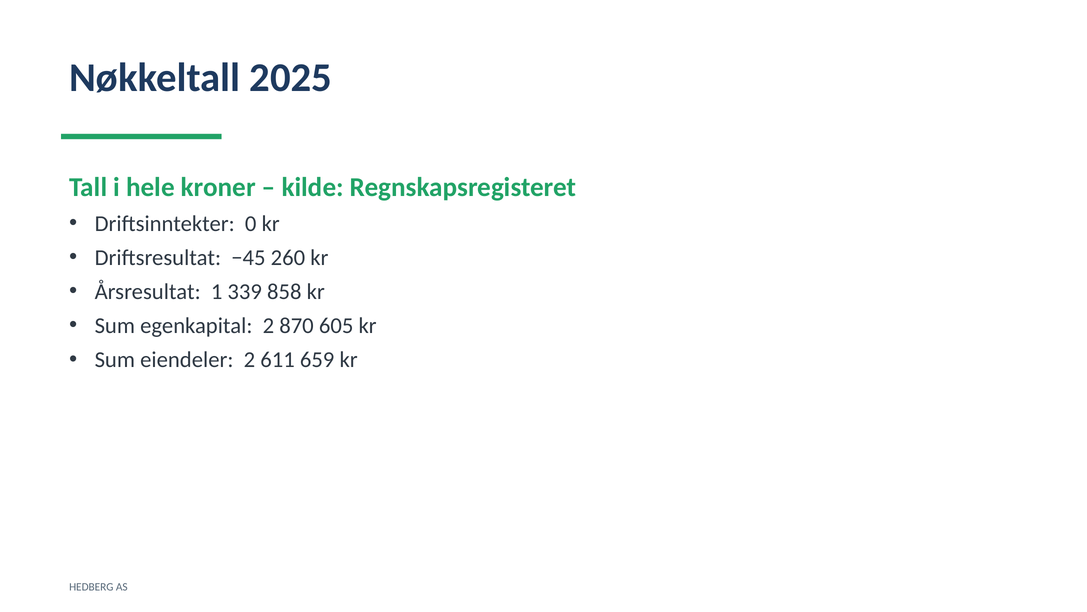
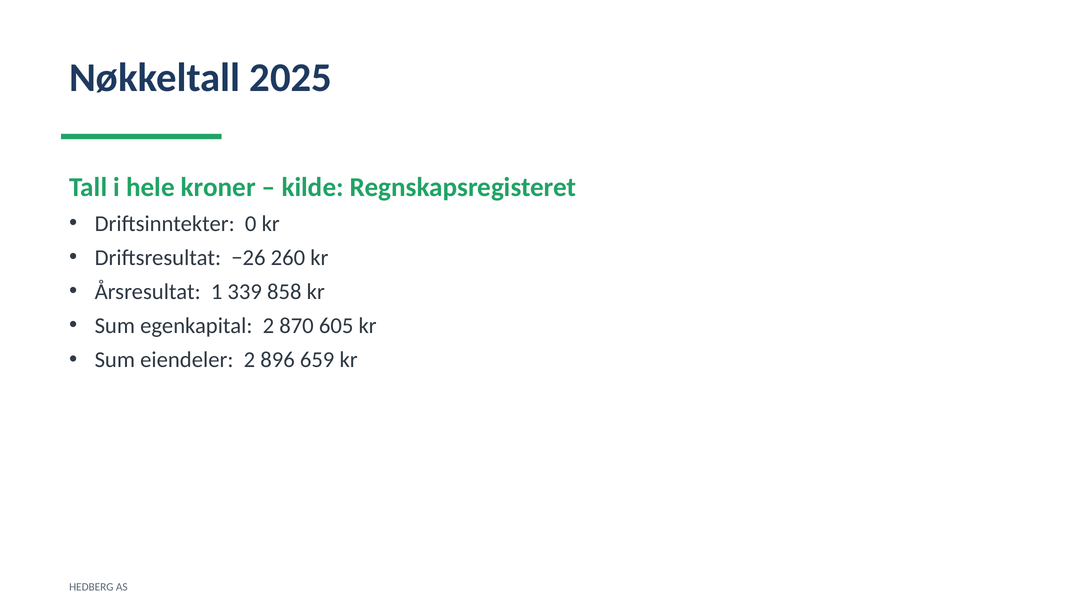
−45: −45 -> −26
611: 611 -> 896
